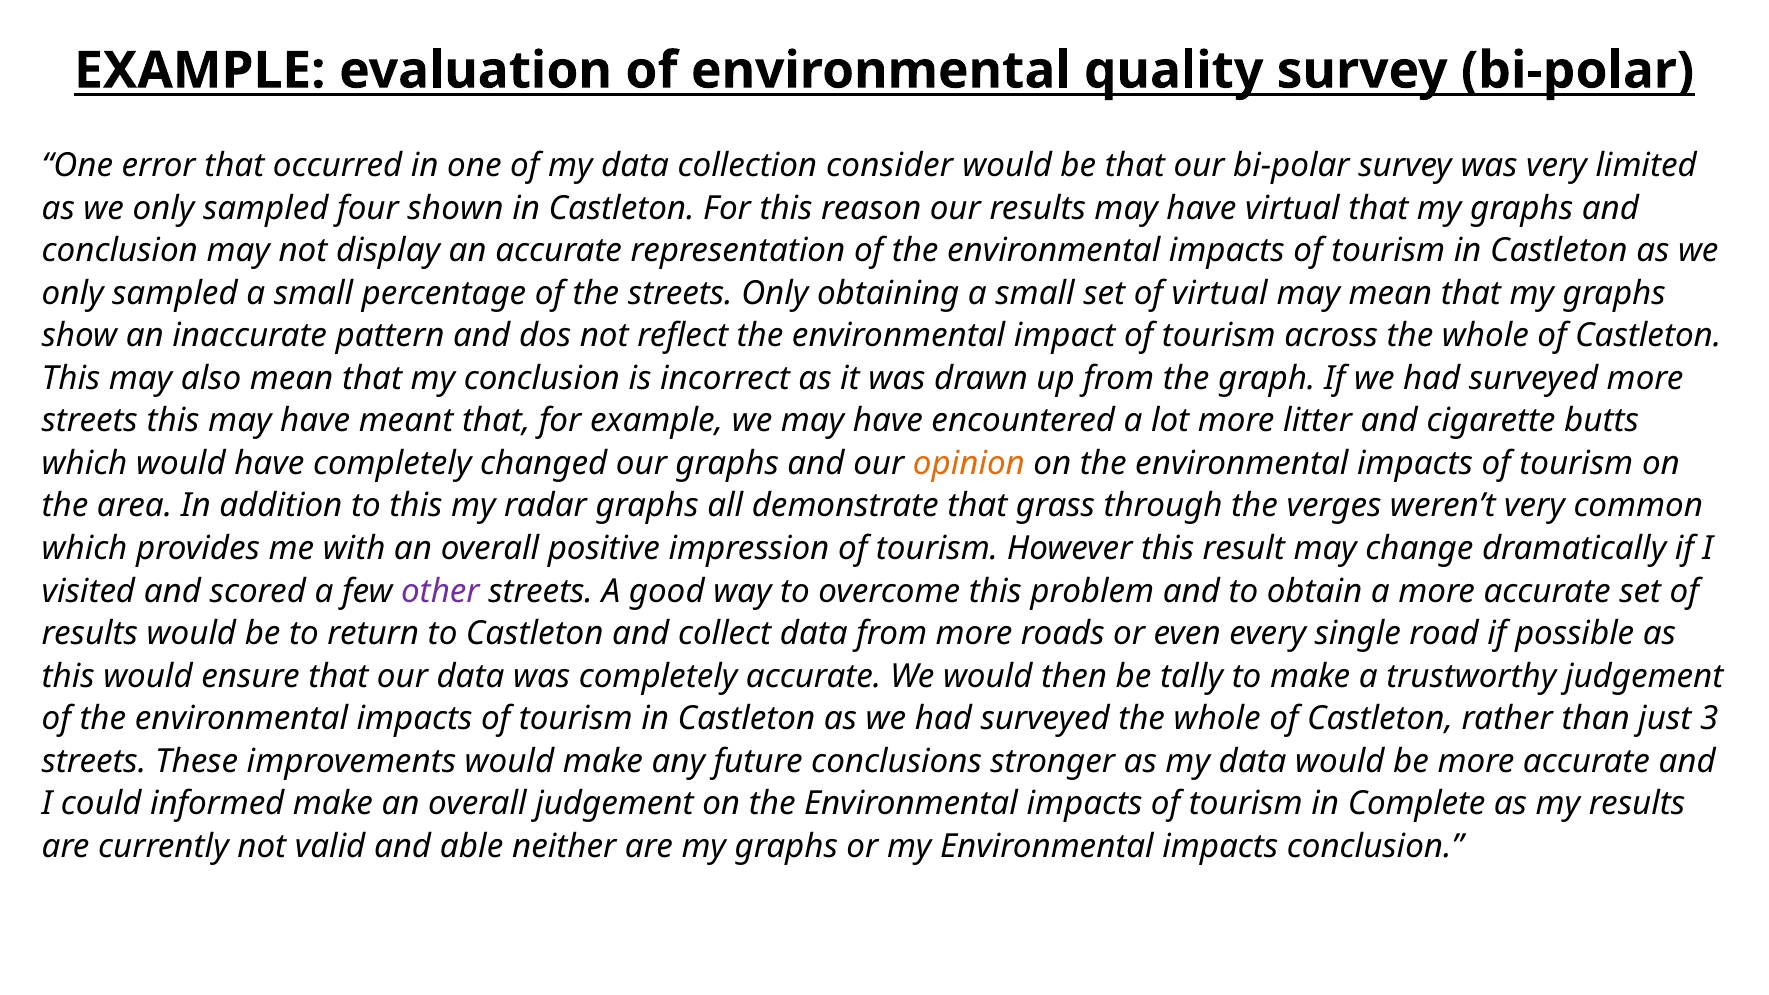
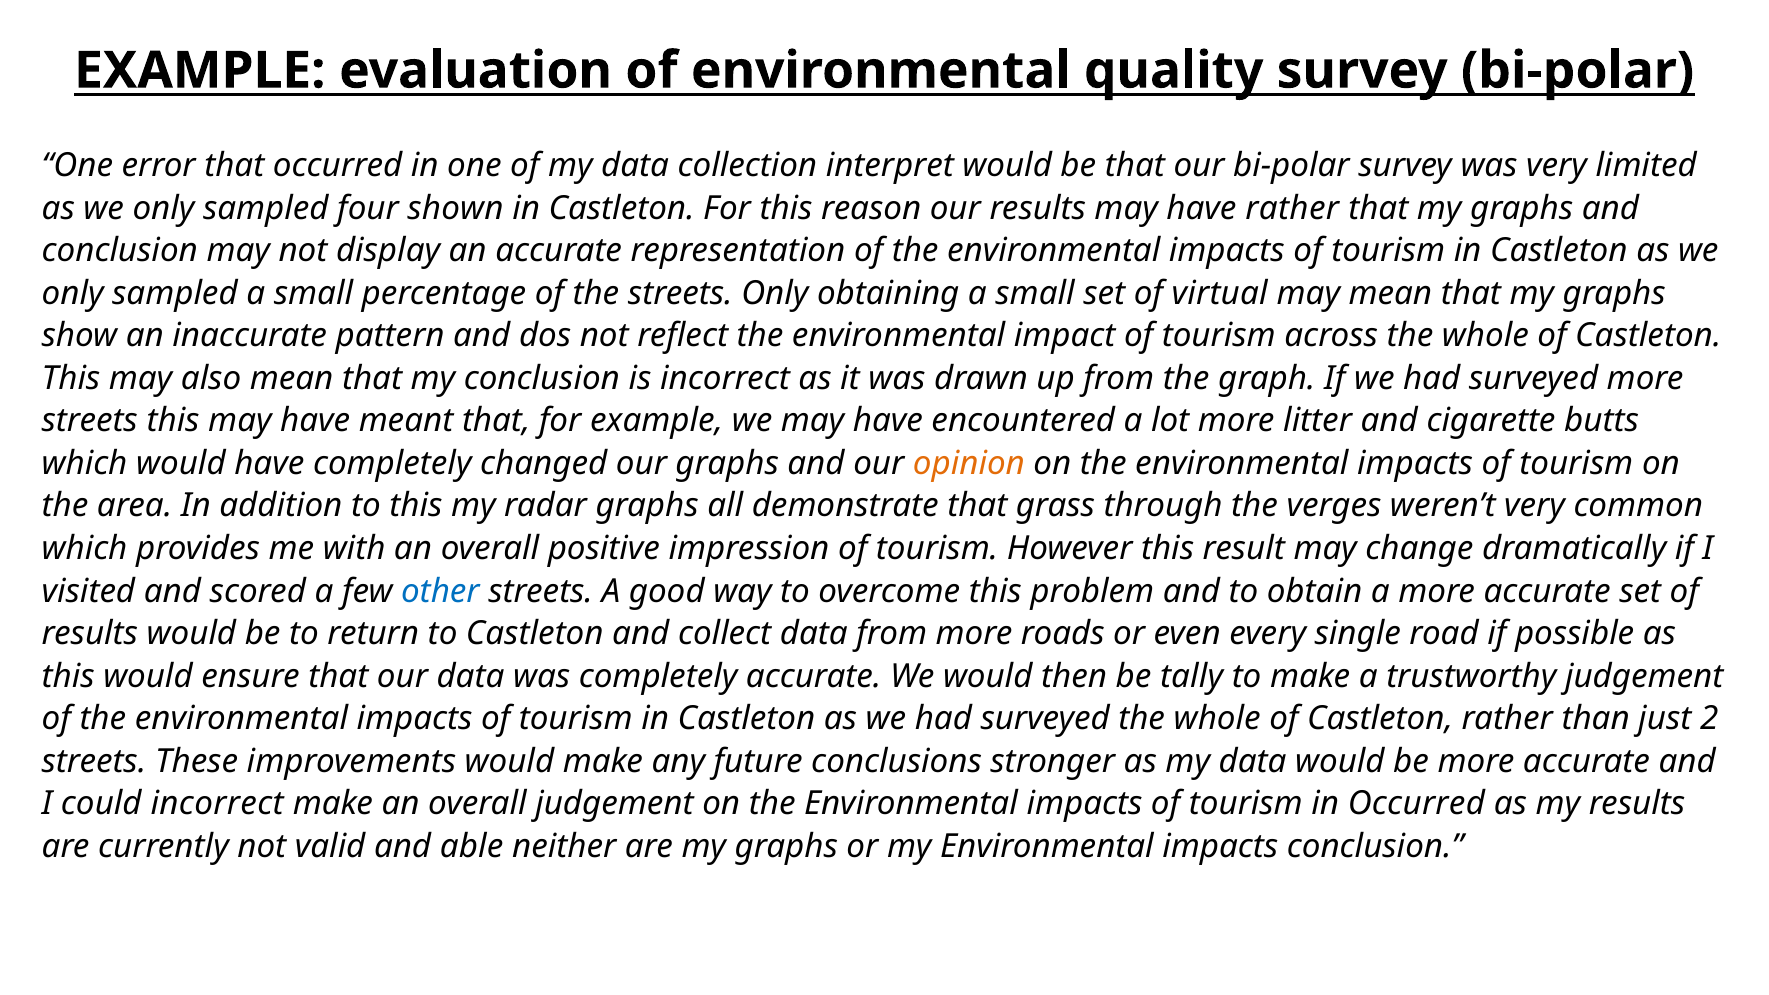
consider: consider -> interpret
have virtual: virtual -> rather
other colour: purple -> blue
3: 3 -> 2
could informed: informed -> incorrect
in Complete: Complete -> Occurred
